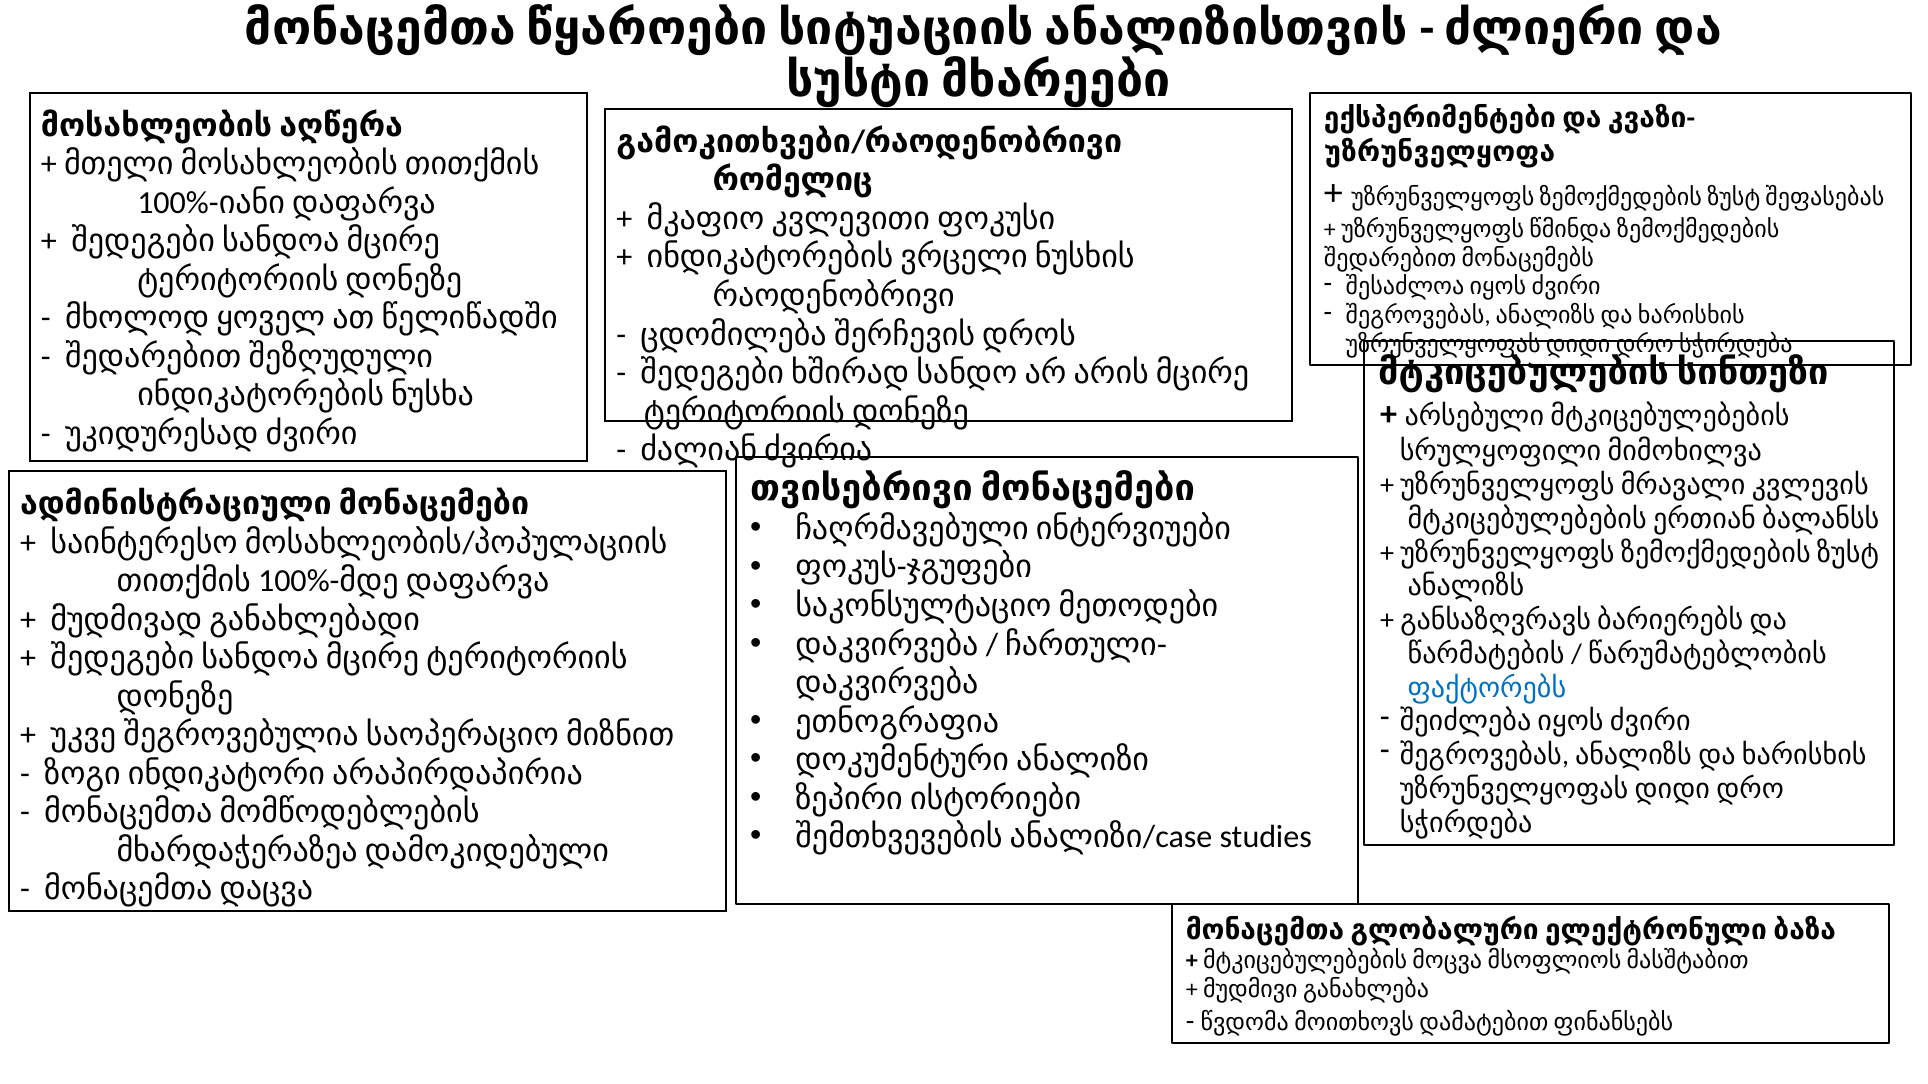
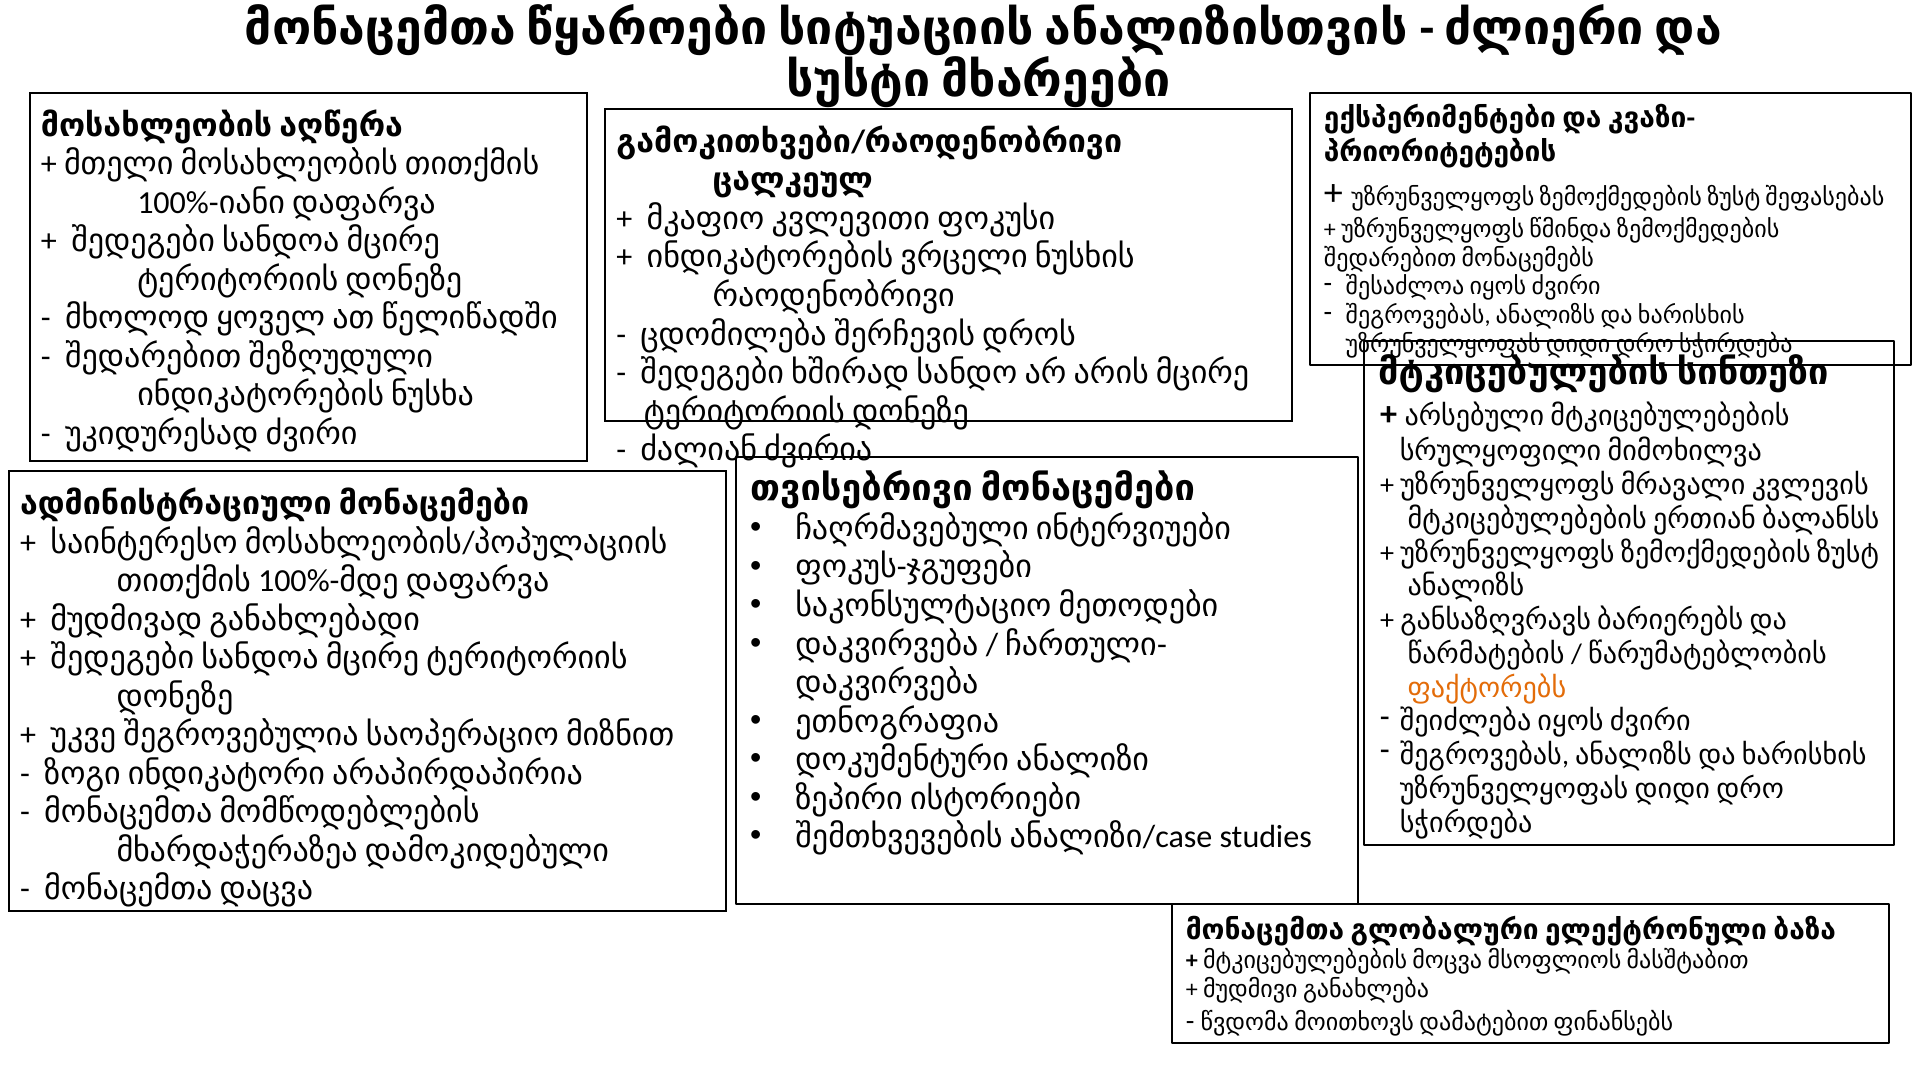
უზრუნველყოფა: უზრუნველყოფა -> პრიორიტეტების
რომელიც: რომელიც -> ცალკეულ
ფაქტორებს colour: blue -> orange
